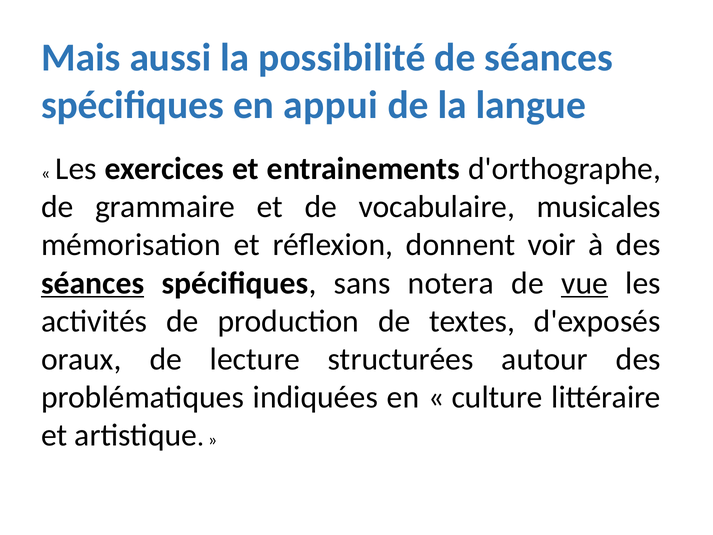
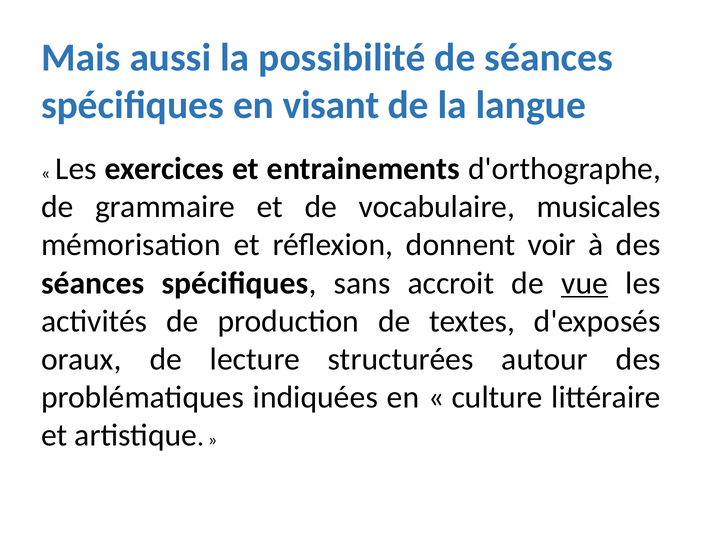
appui: appui -> visant
séances at (93, 283) underline: present -> none
notera: notera -> accroit
